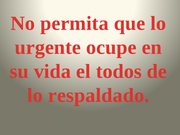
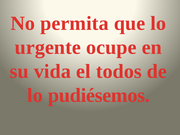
respaldado: respaldado -> pudiésemos
